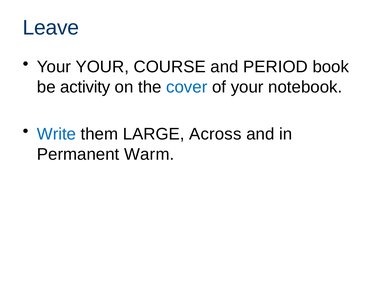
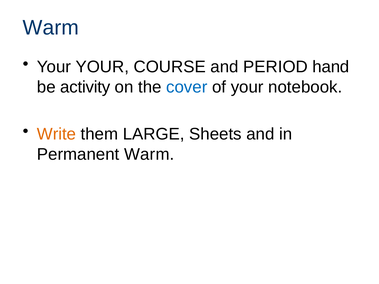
Leave at (51, 28): Leave -> Warm
book: book -> hand
Write colour: blue -> orange
Across: Across -> Sheets
